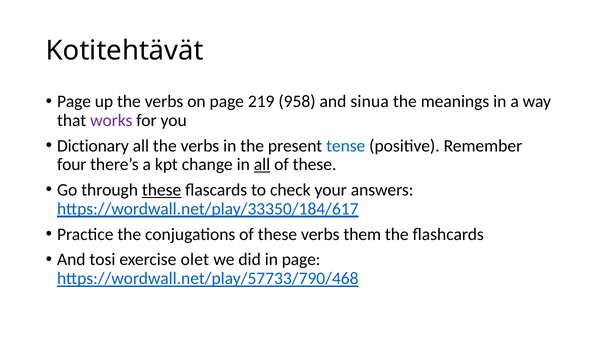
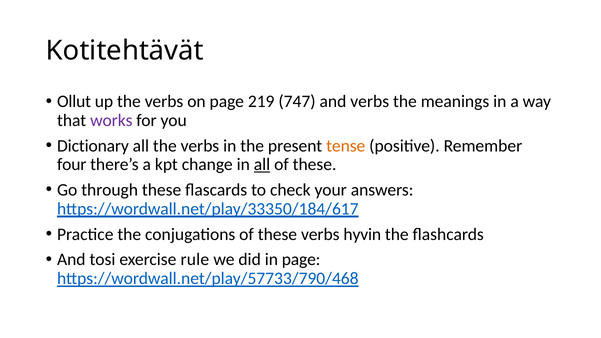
Page at (74, 102): Page -> Ollut
958: 958 -> 747
and sinua: sinua -> verbs
tense colour: blue -> orange
these at (162, 190) underline: present -> none
them: them -> hyvin
olet: olet -> rule
